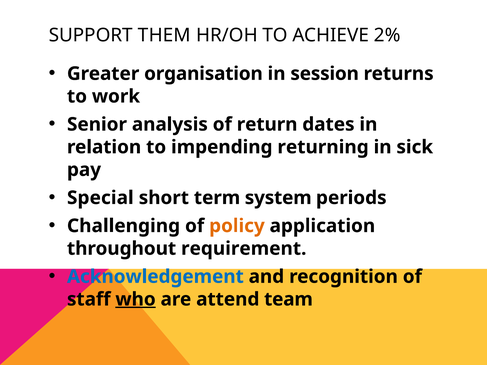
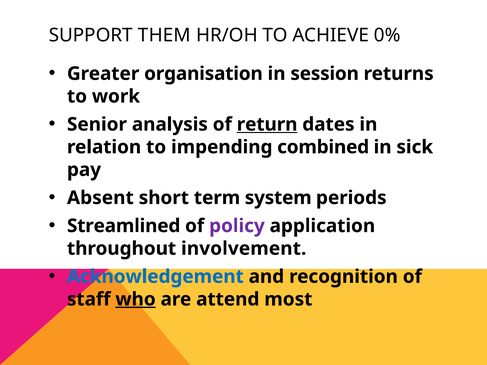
2%: 2% -> 0%
return underline: none -> present
returning: returning -> combined
Special: Special -> Absent
Challenging: Challenging -> Streamlined
policy colour: orange -> purple
requirement: requirement -> involvement
team: team -> most
